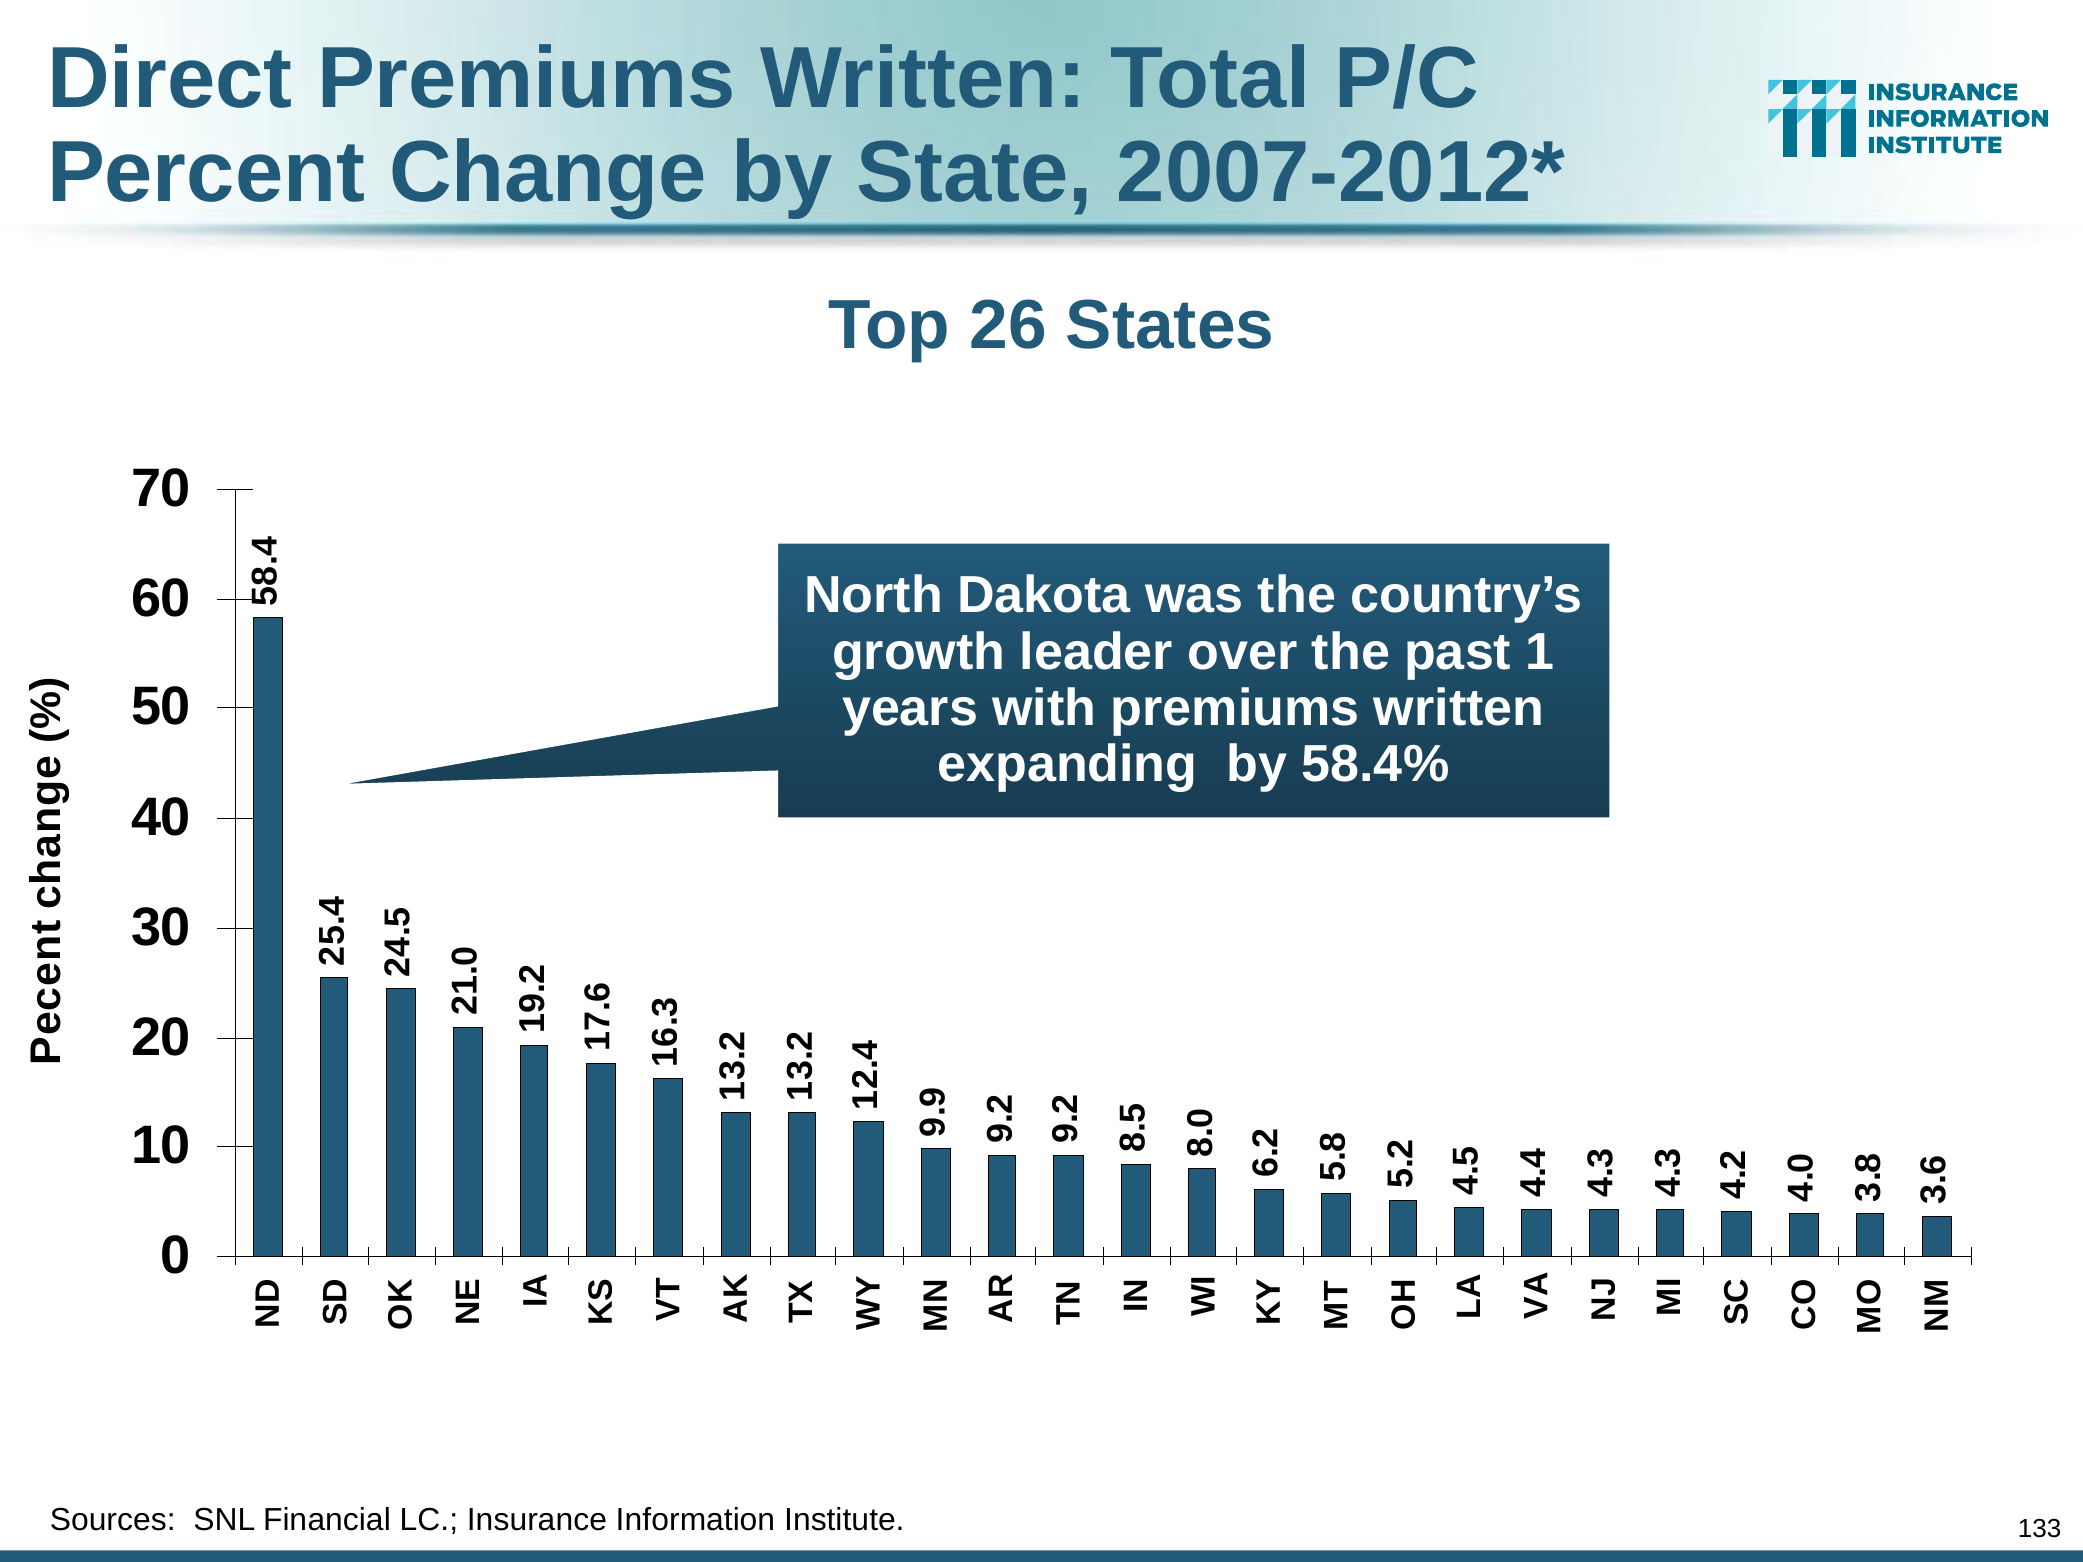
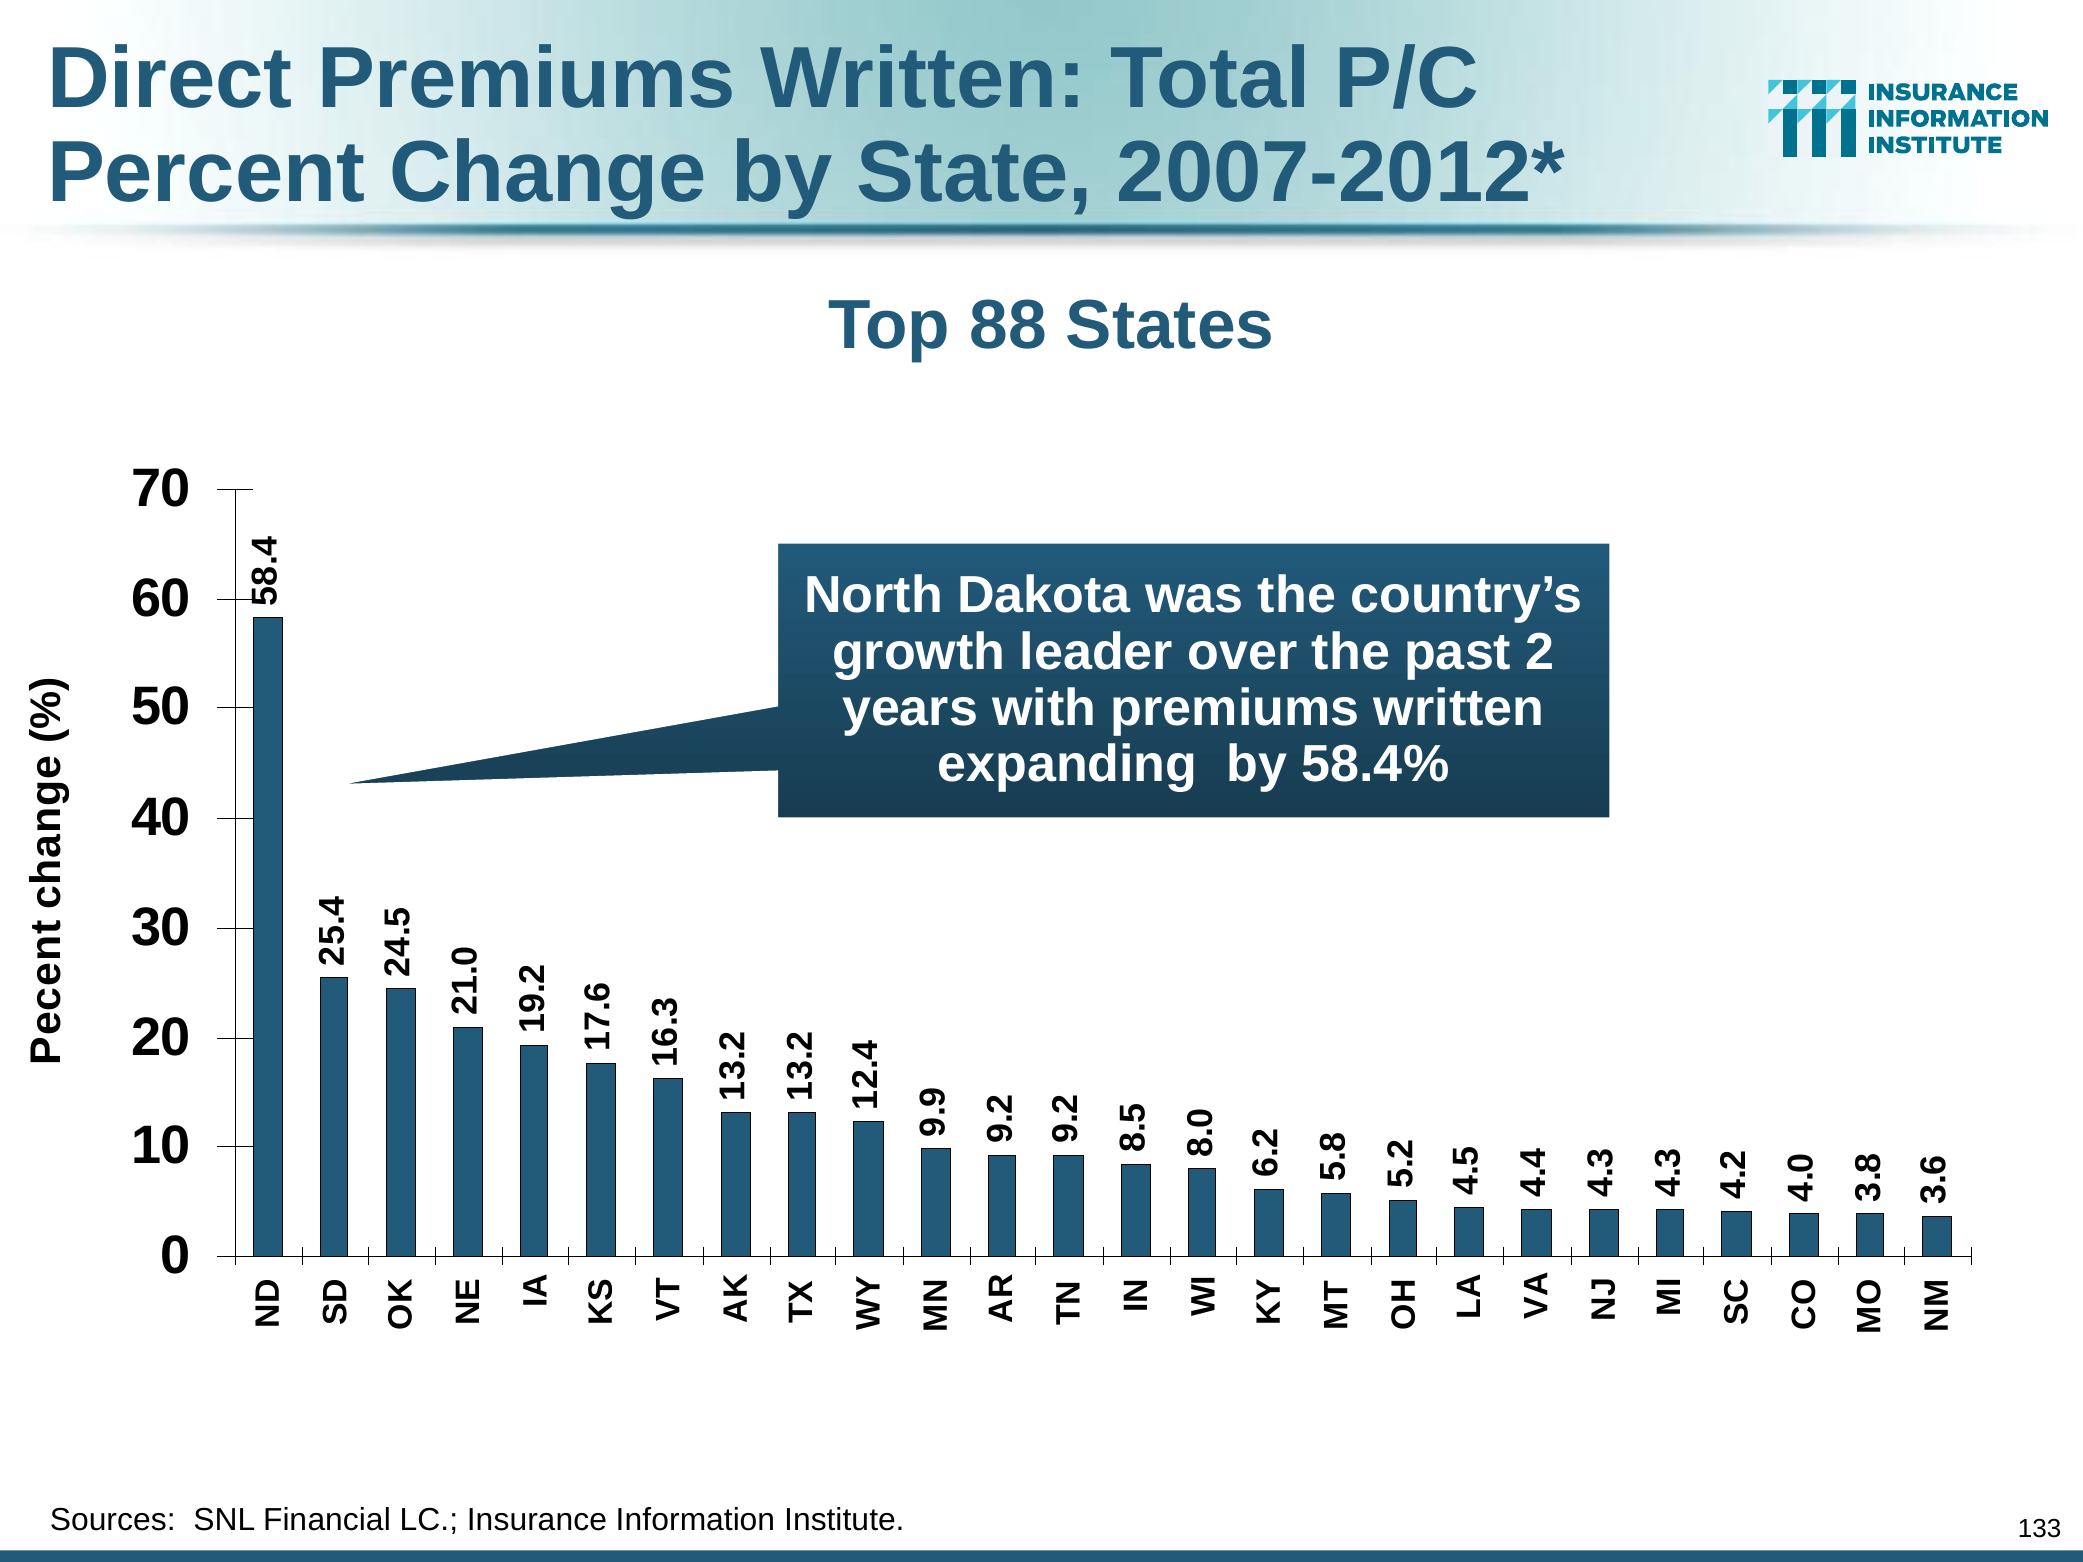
26: 26 -> 88
past 1: 1 -> 2
